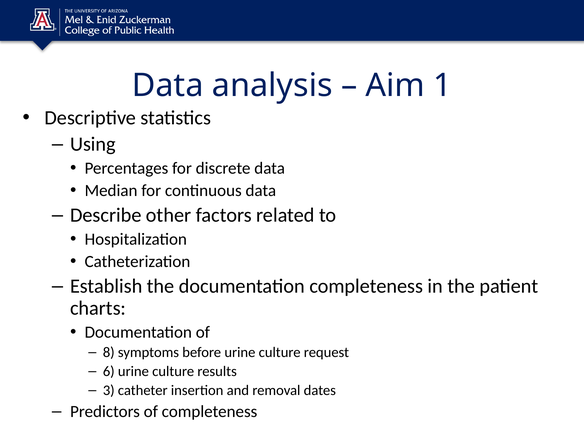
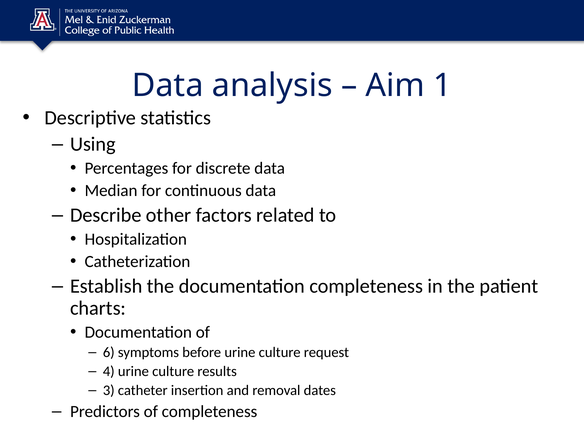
8: 8 -> 6
6: 6 -> 4
